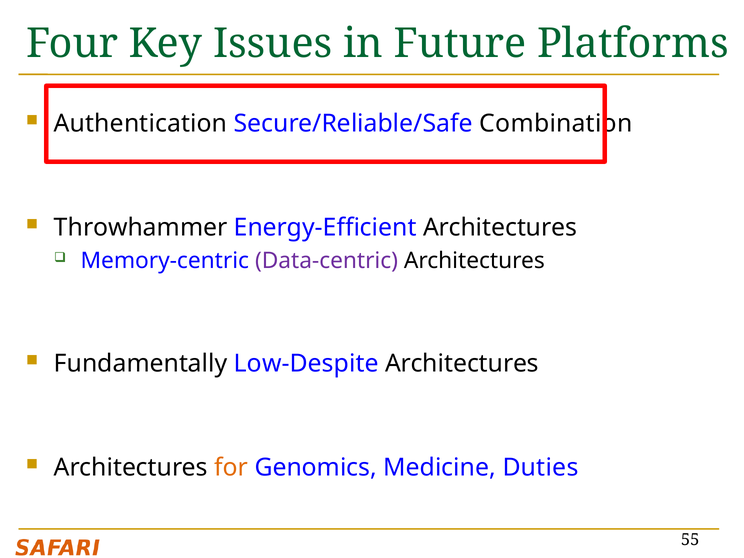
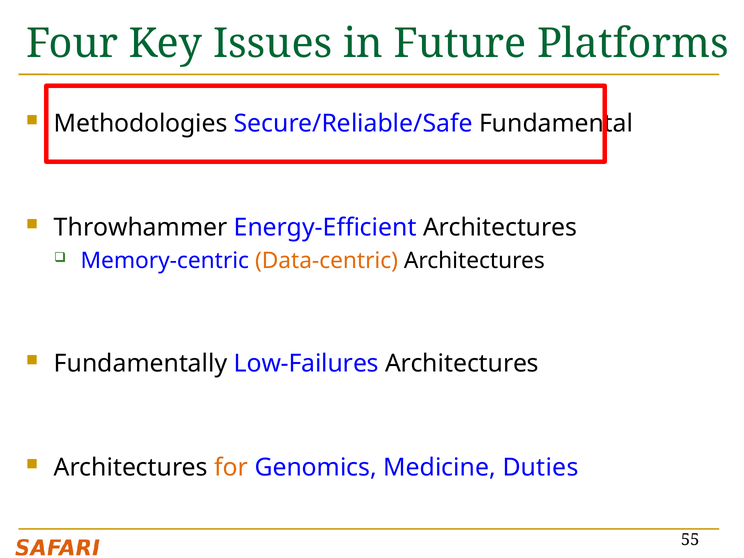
Authentication: Authentication -> Methodologies
Combination: Combination -> Fundamental
Data-centric colour: purple -> orange
Low-Despite: Low-Despite -> Low-Failures
